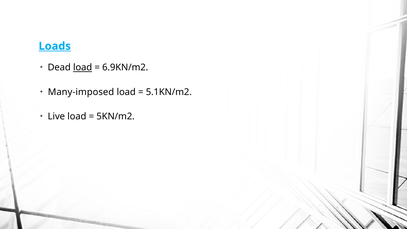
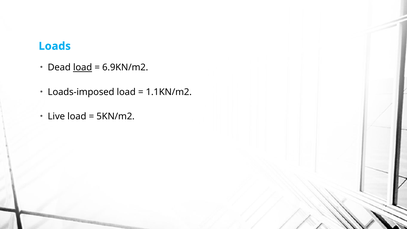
Loads underline: present -> none
Many-imposed: Many-imposed -> Loads-imposed
5.1KN/m2: 5.1KN/m2 -> 1.1KN/m2
